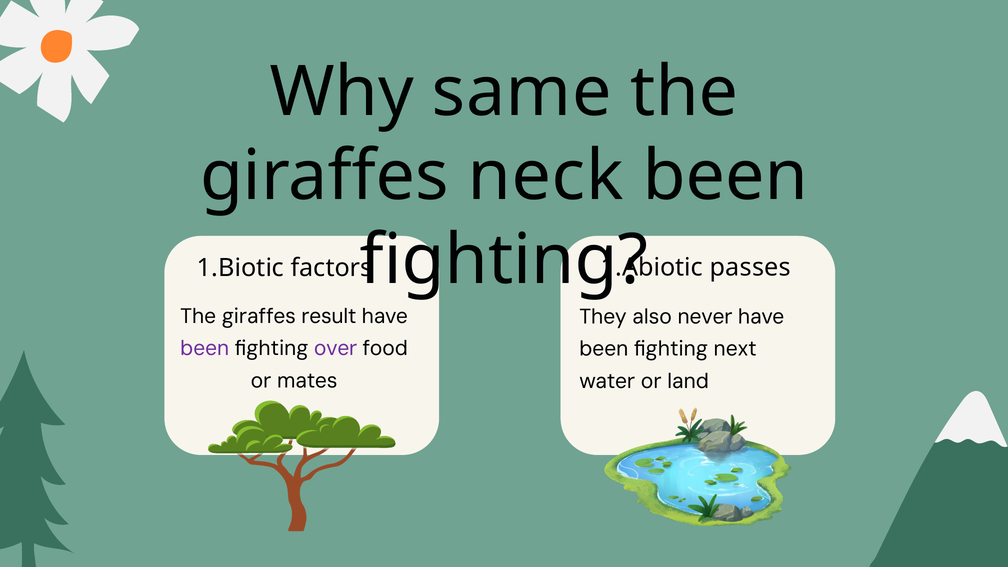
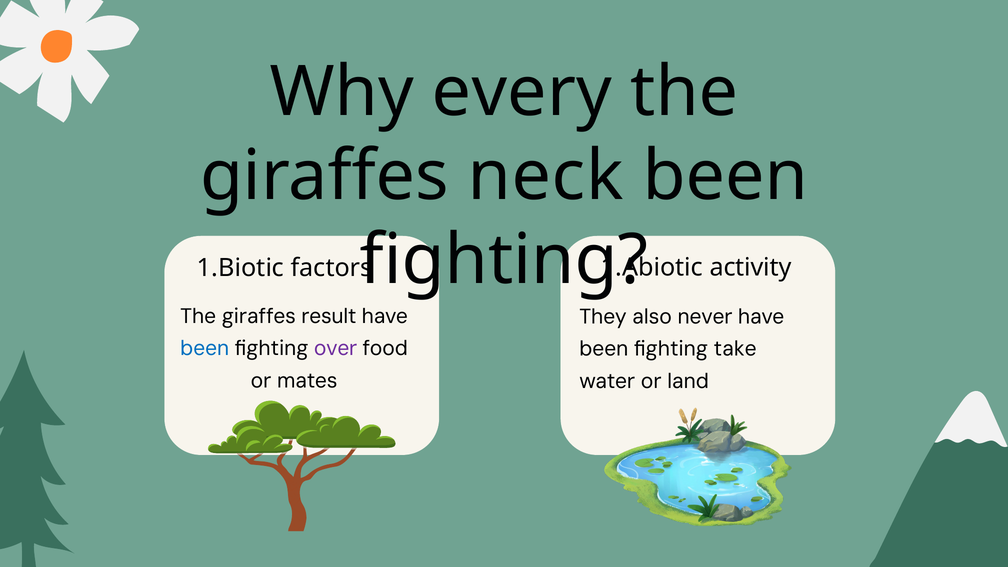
same: same -> every
passes: passes -> activity
been at (205, 348) colour: purple -> blue
next: next -> take
